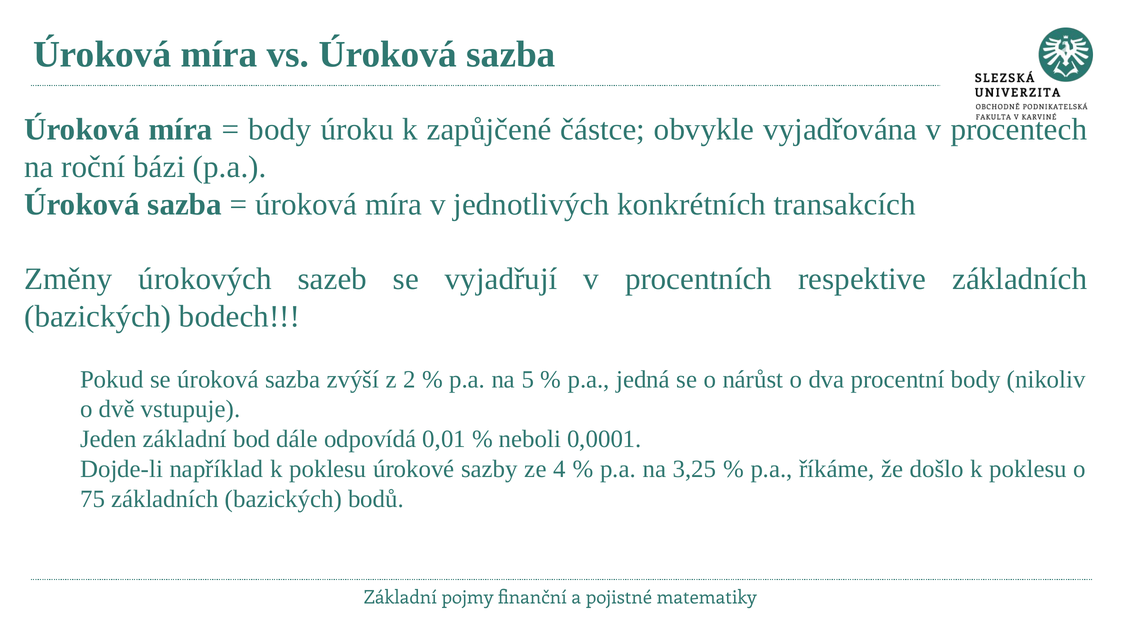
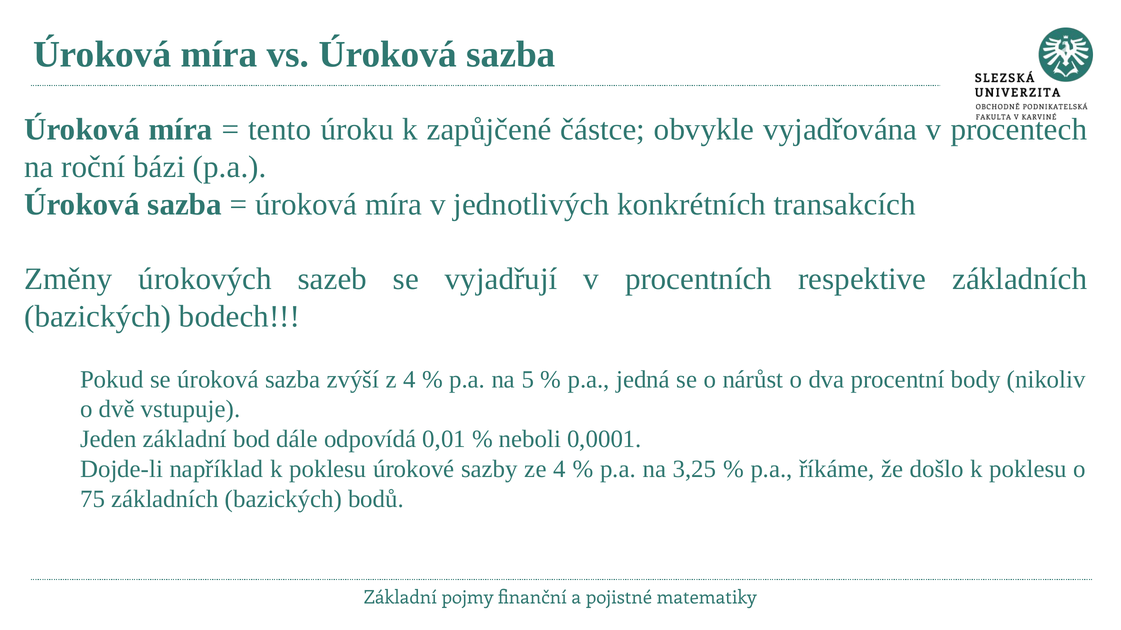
body at (280, 130): body -> tento
z 2: 2 -> 4
